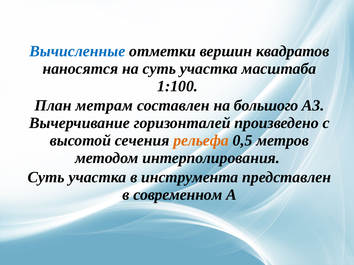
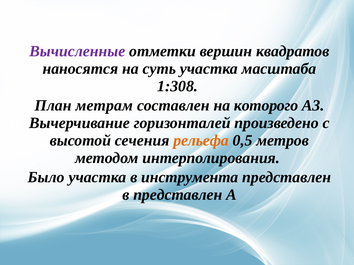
Вычисленные colour: blue -> purple
1:100: 1:100 -> 1:308
большого: большого -> которого
Суть at (46, 178): Суть -> Было
в современном: современном -> представлен
